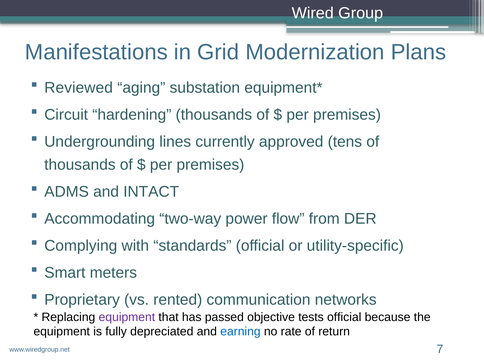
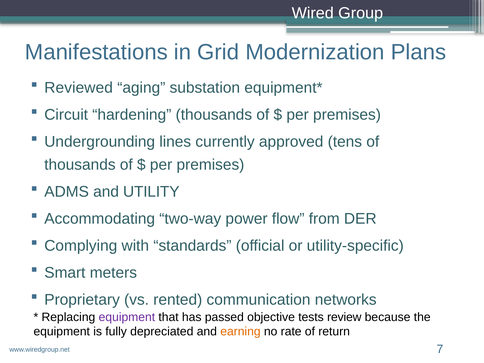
INTACT: INTACT -> UTILITY
tests official: official -> review
earning colour: blue -> orange
